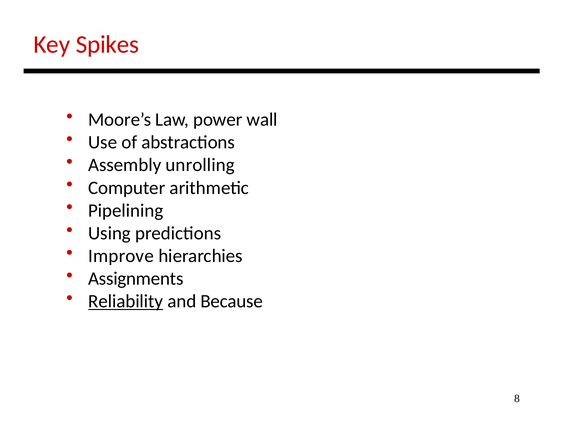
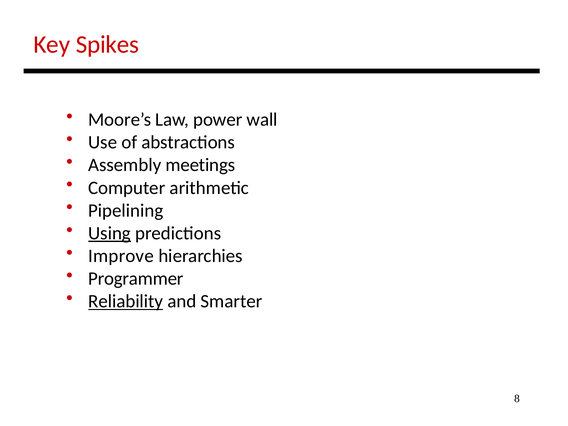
unrolling: unrolling -> meetings
Using underline: none -> present
Assignments: Assignments -> Programmer
Because: Because -> Smarter
